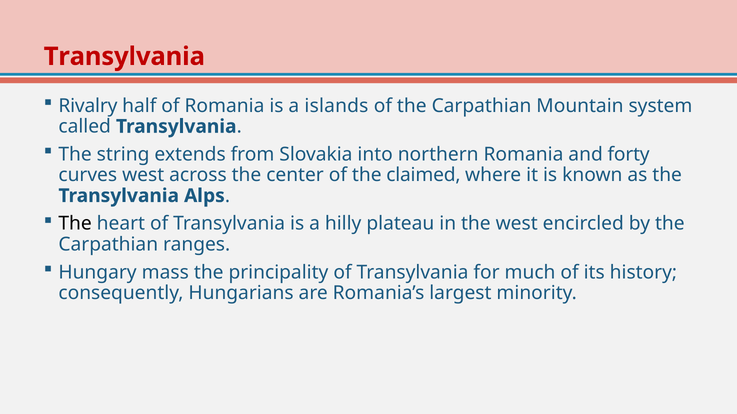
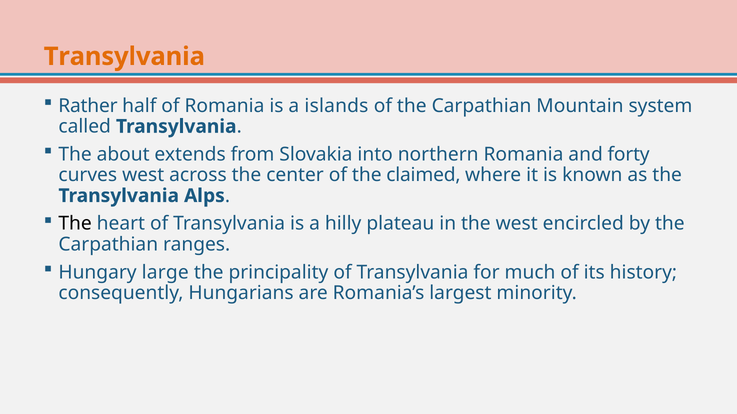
Transylvania at (124, 57) colour: red -> orange
Rivalry: Rivalry -> Rather
string: string -> about
mass: mass -> large
